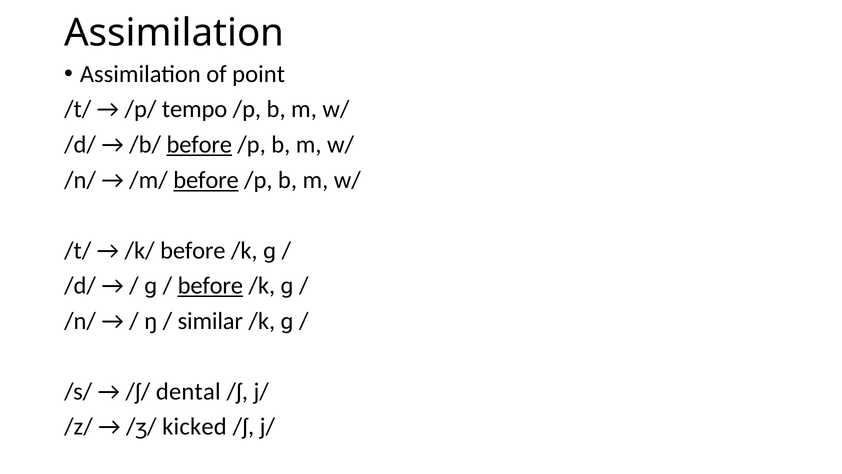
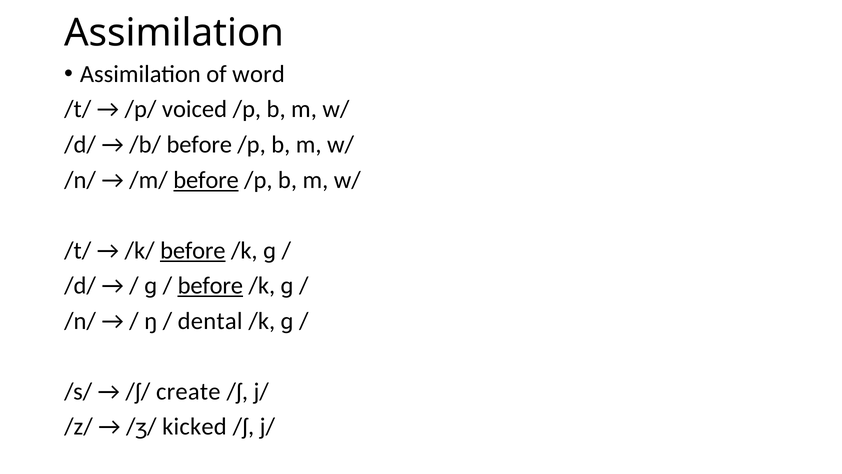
point: point -> word
tempo: tempo -> voiced
before at (199, 145) underline: present -> none
before at (193, 250) underline: none -> present
similar: similar -> dental
dental: dental -> create
